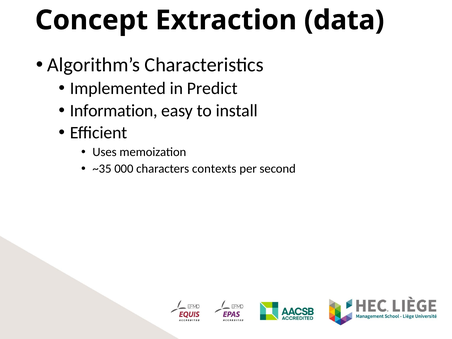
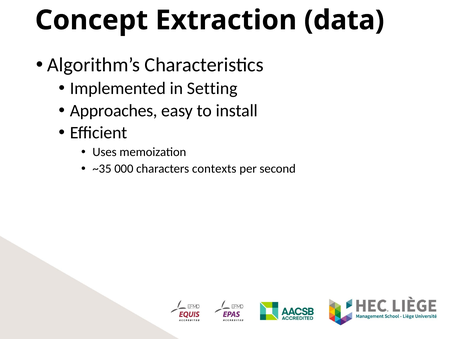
Predict: Predict -> Setting
Information: Information -> Approaches
